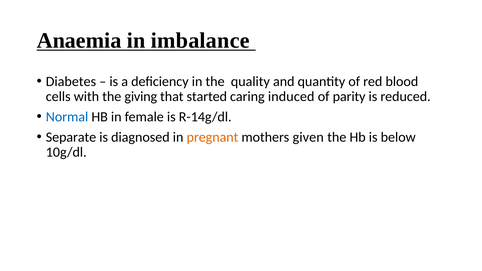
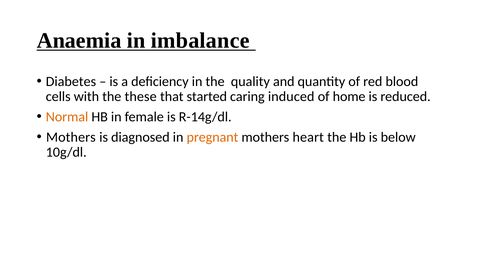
giving: giving -> these
parity: parity -> home
Normal colour: blue -> orange
Separate at (71, 137): Separate -> Mothers
given: given -> heart
